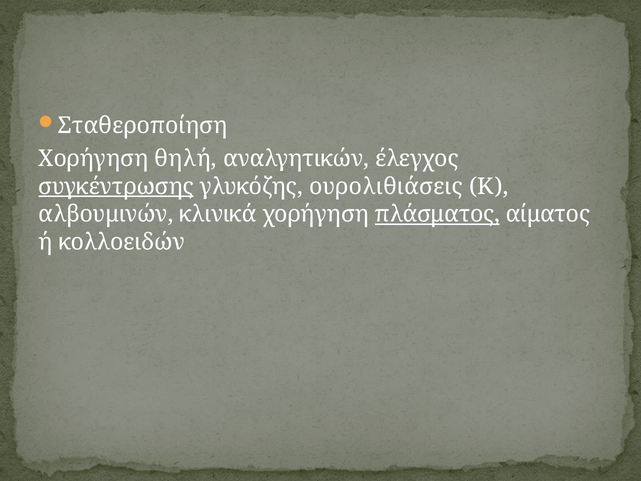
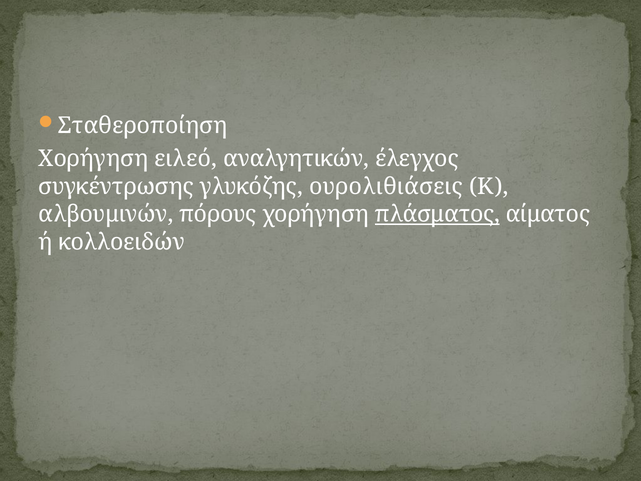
θηλή: θηλή -> ειλεό
συγκέντρωσης underline: present -> none
κλινικά: κλινικά -> πόρους
